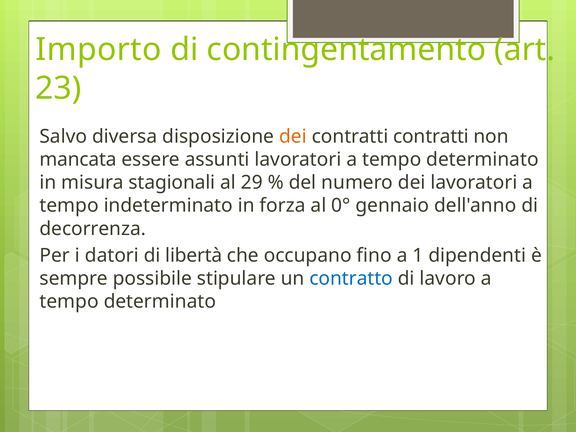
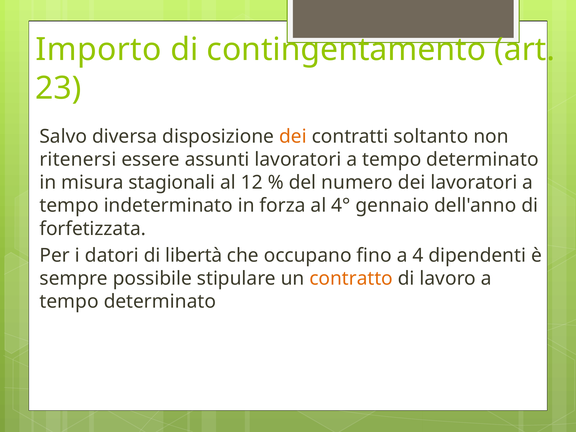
contratti contratti: contratti -> soltanto
mancata: mancata -> ritenersi
29: 29 -> 12
0°: 0° -> 4°
decorrenza: decorrenza -> forfetizzata
1: 1 -> 4
contratto colour: blue -> orange
